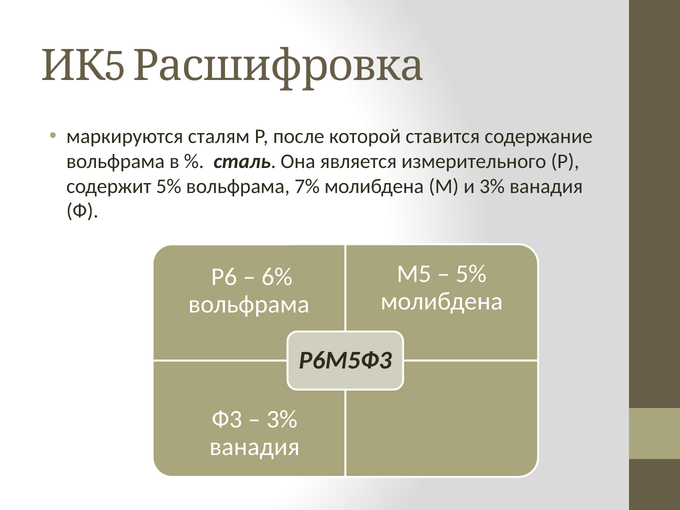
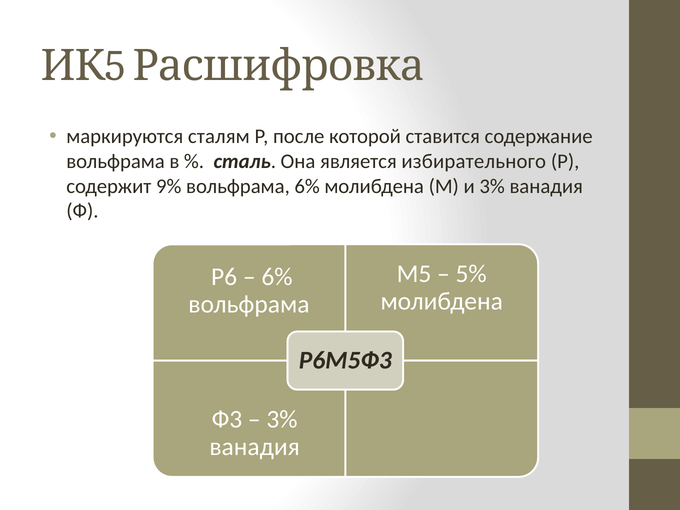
измерительного: измерительного -> избирательного
содержит 5%: 5% -> 9%
вольфрама 7%: 7% -> 6%
